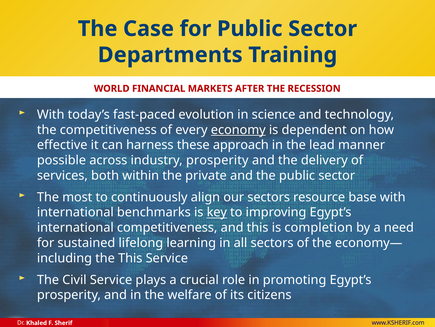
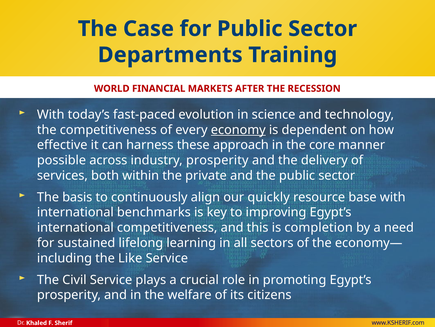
lead: lead -> core
most: most -> basis
our sectors: sectors -> quickly
key underline: present -> none
the This: This -> Like
